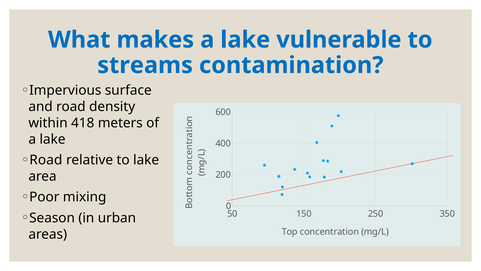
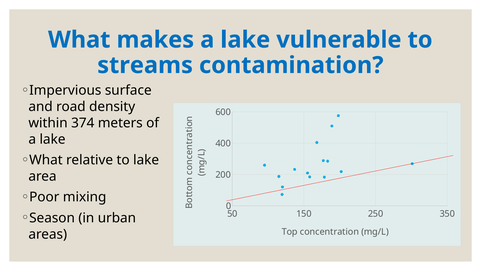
418: 418 -> 374
Road at (46, 160): Road -> What
